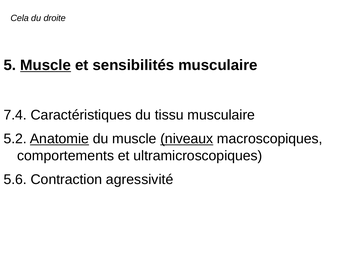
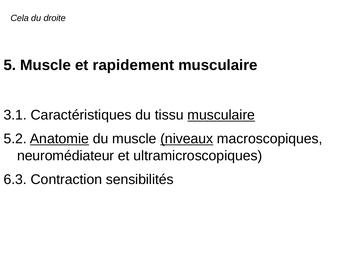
Muscle at (46, 65) underline: present -> none
sensibilités: sensibilités -> rapidement
7.4: 7.4 -> 3.1
musculaire at (221, 115) underline: none -> present
comportements: comportements -> neuromédiateur
5.6: 5.6 -> 6.3
agressivité: agressivité -> sensibilités
